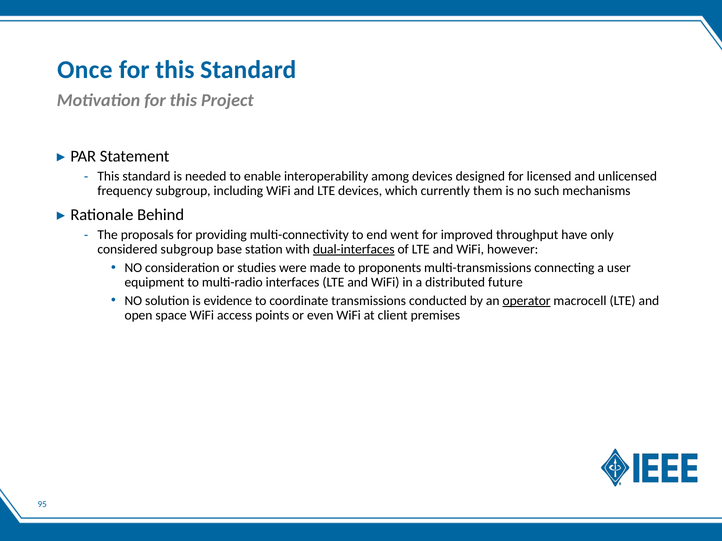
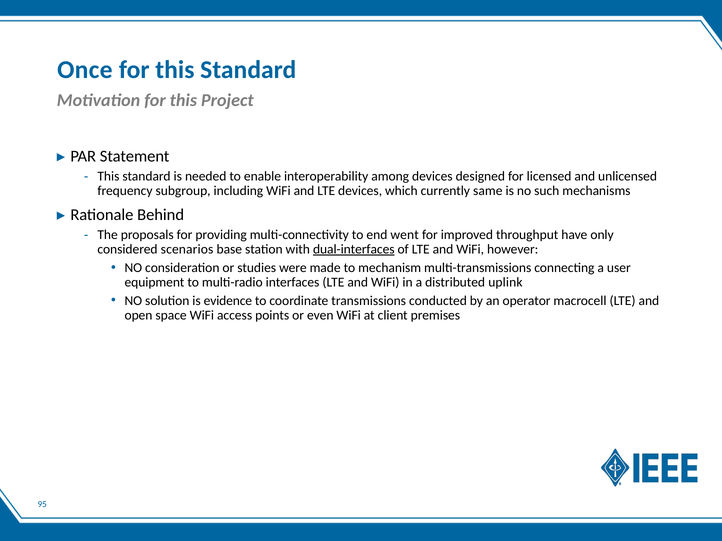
them: them -> same
considered subgroup: subgroup -> scenarios
proponents: proponents -> mechanism
future: future -> uplink
operator underline: present -> none
